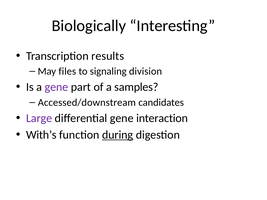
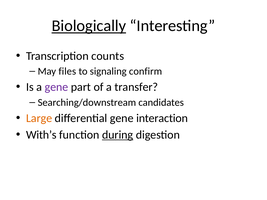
Biologically underline: none -> present
results: results -> counts
division: division -> confirm
samples: samples -> transfer
Accessed/downstream: Accessed/downstream -> Searching/downstream
Large colour: purple -> orange
